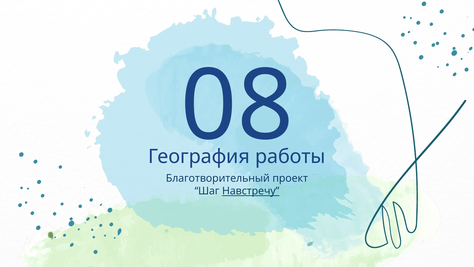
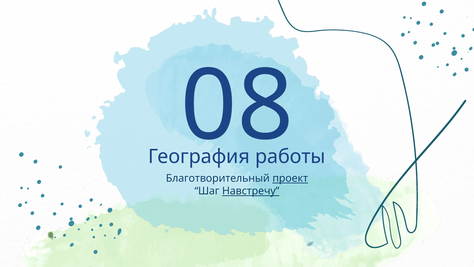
проект underline: none -> present
